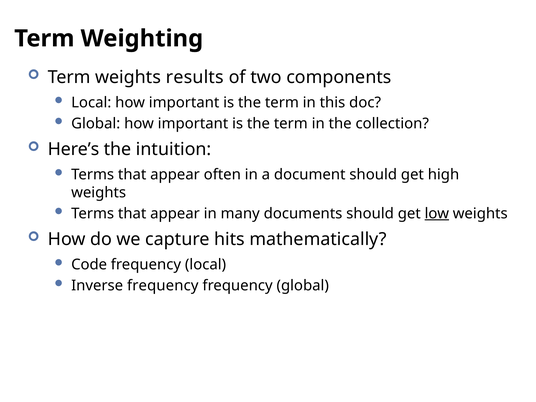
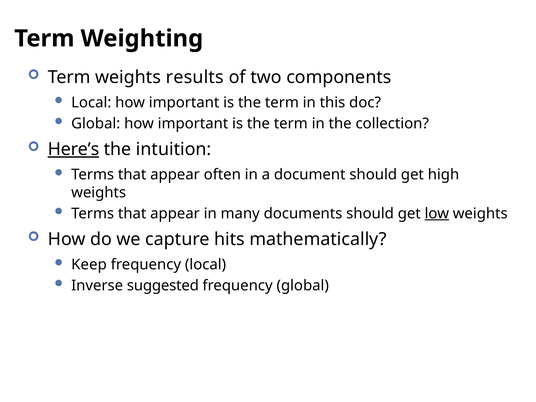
Here’s underline: none -> present
Code: Code -> Keep
Inverse frequency: frequency -> suggested
